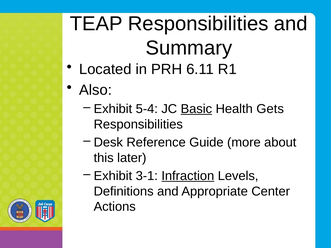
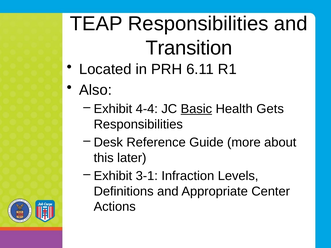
Summary: Summary -> Transition
5-4: 5-4 -> 4-4
Infraction underline: present -> none
